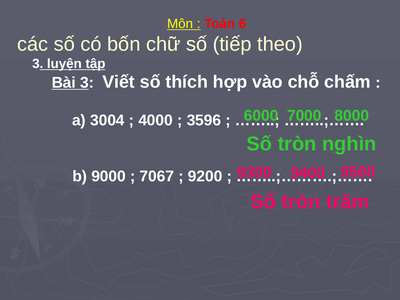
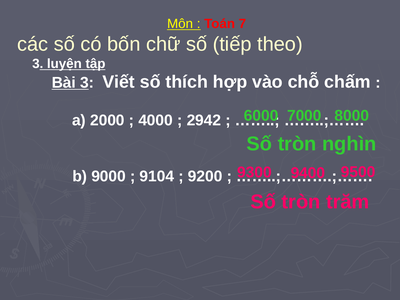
6: 6 -> 7
3004: 3004 -> 2000
3596: 3596 -> 2942
7067: 7067 -> 9104
